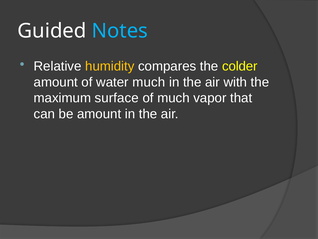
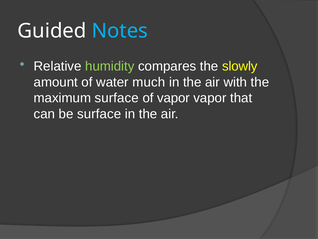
humidity colour: yellow -> light green
colder: colder -> slowly
of much: much -> vapor
be amount: amount -> surface
